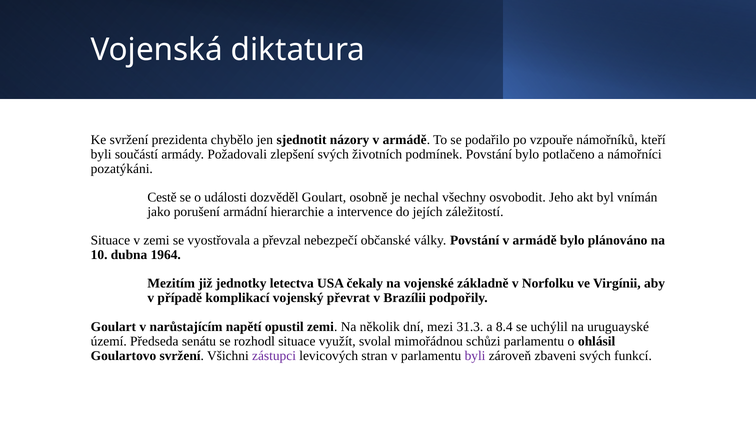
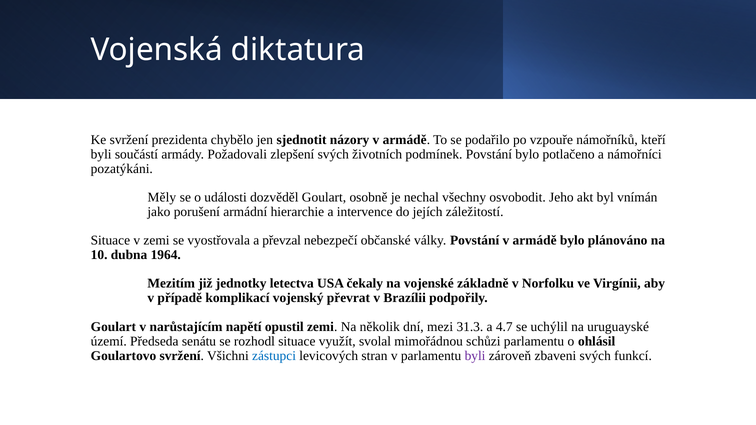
Cestě: Cestě -> Měly
8.4: 8.4 -> 4.7
zástupci colour: purple -> blue
